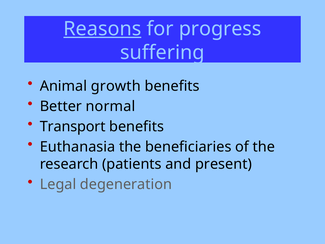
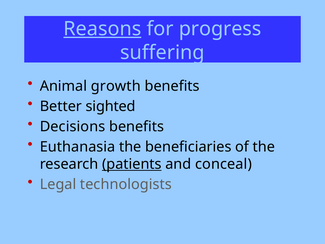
normal: normal -> sighted
Transport: Transport -> Decisions
patients underline: none -> present
present: present -> conceal
degeneration: degeneration -> technologists
